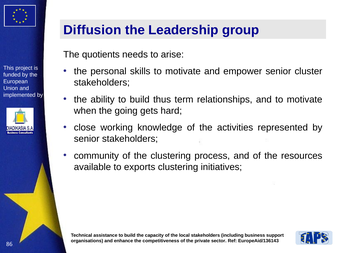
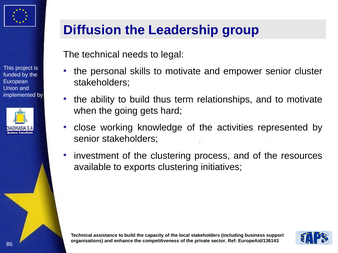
The quotients: quotients -> technical
arise: arise -> legal
community: community -> investment
